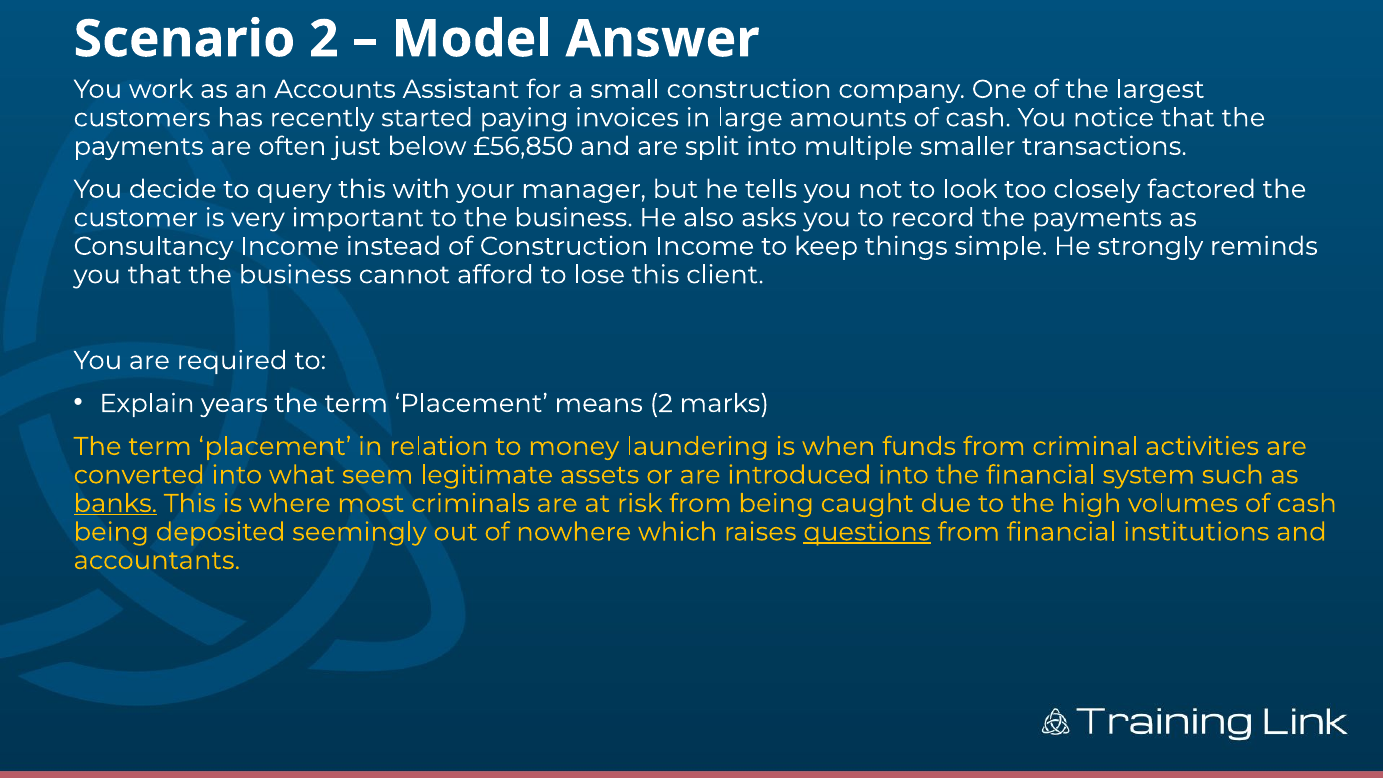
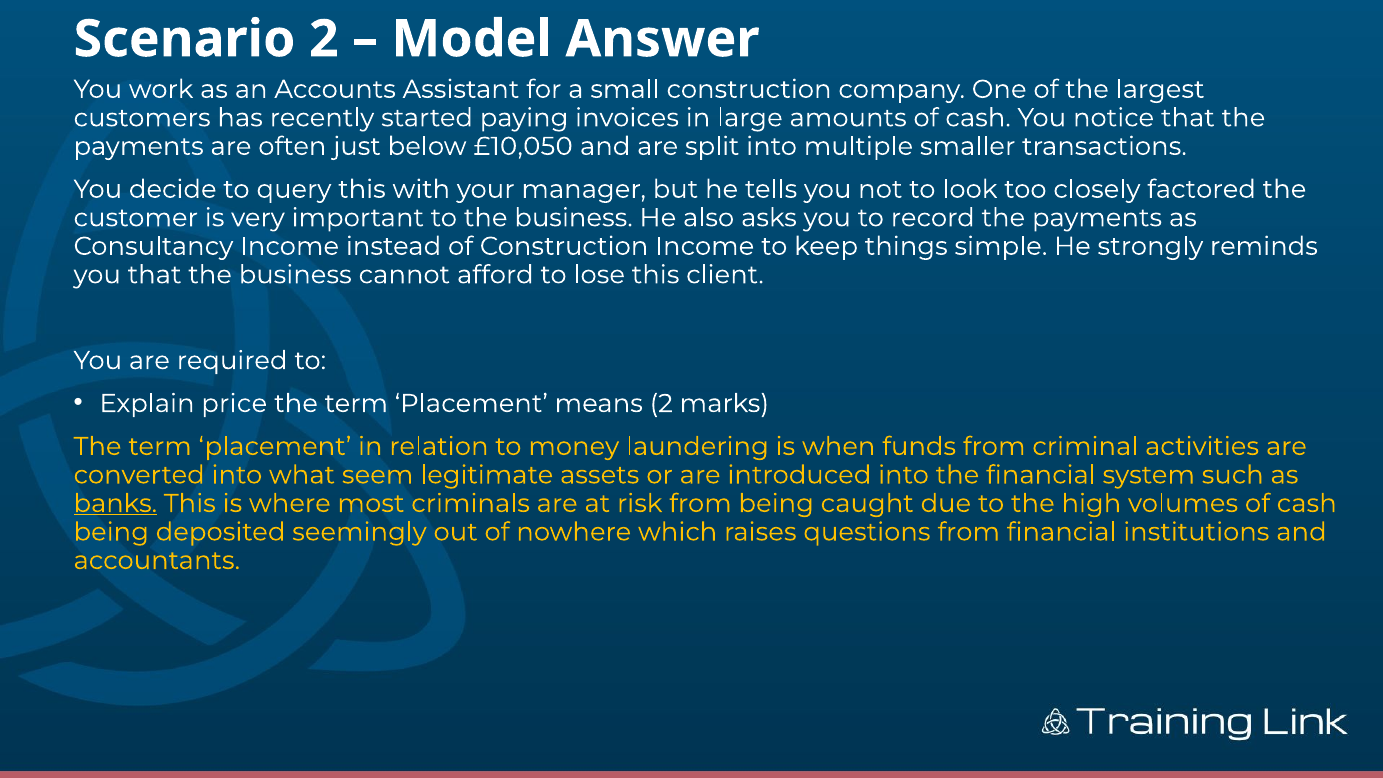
£56,850: £56,850 -> £10,050
years: years -> price
questions underline: present -> none
